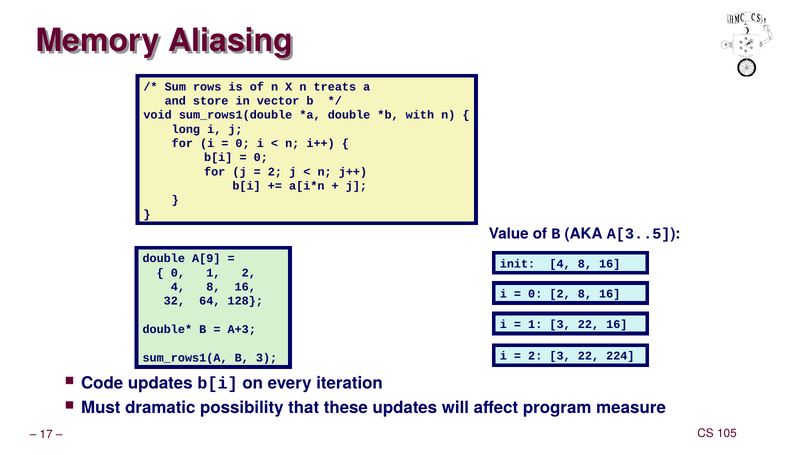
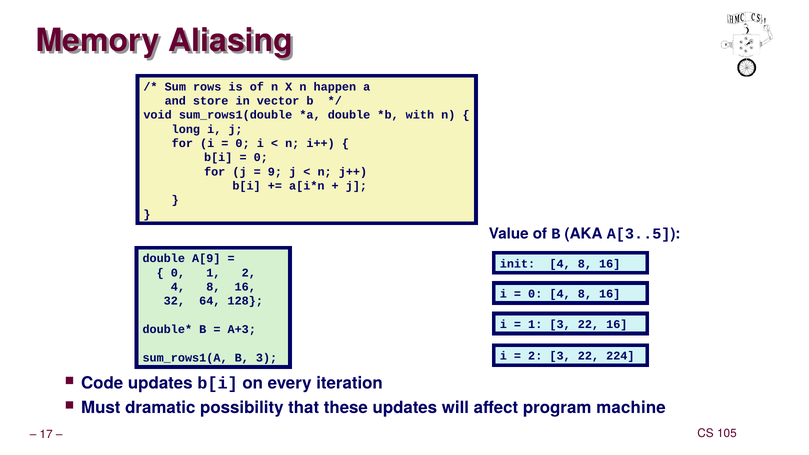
treats: treats -> happen
2 at (275, 172): 2 -> 9
0 2: 2 -> 4
measure: measure -> machine
